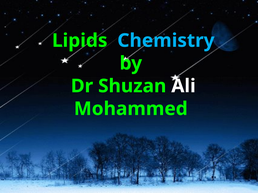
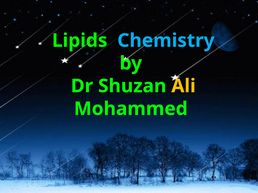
Ali colour: white -> yellow
